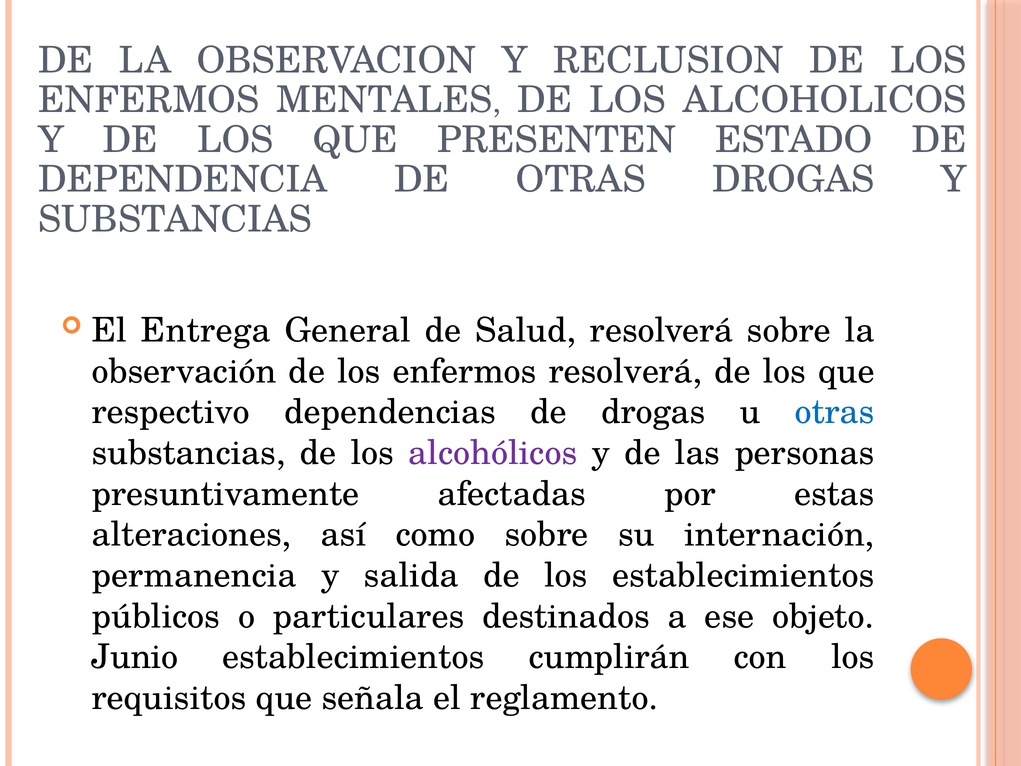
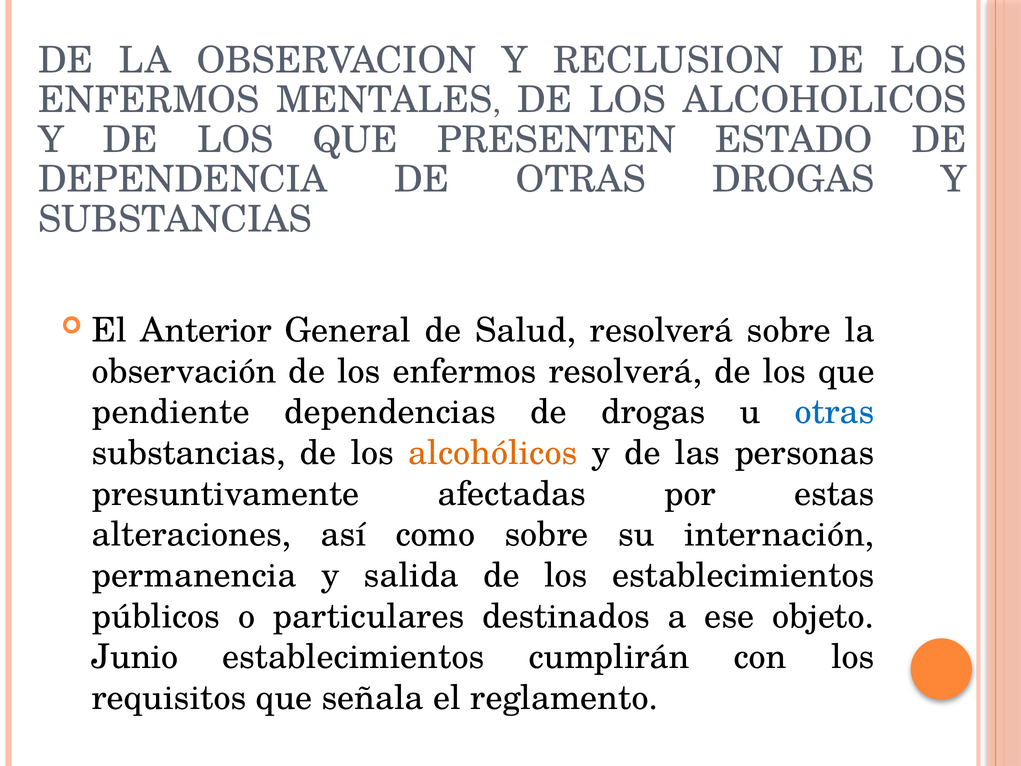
Entrega: Entrega -> Anterior
respectivo: respectivo -> pendiente
alcohólicos colour: purple -> orange
